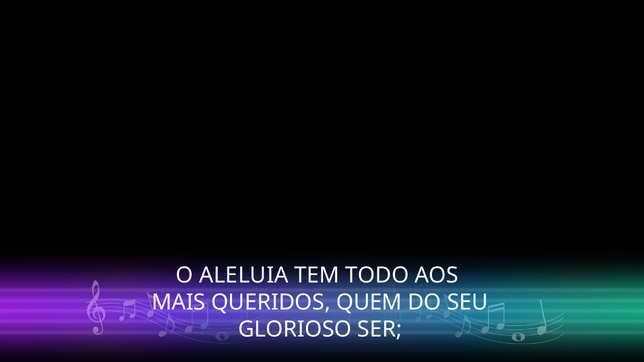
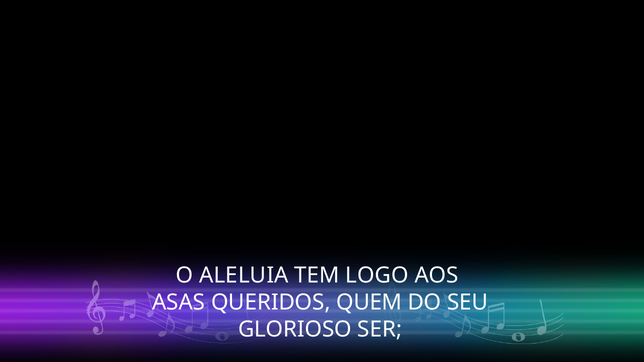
TODO: TODO -> LOGO
MAIS: MAIS -> ASAS
